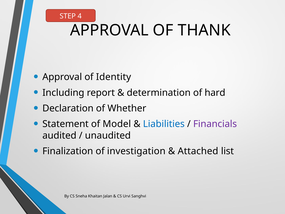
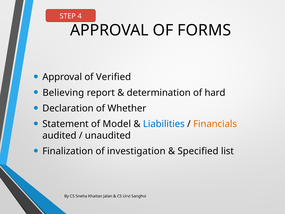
THANK: THANK -> FORMS
Identity: Identity -> Verified
Including: Including -> Believing
Financials colour: purple -> orange
Attached: Attached -> Specified
